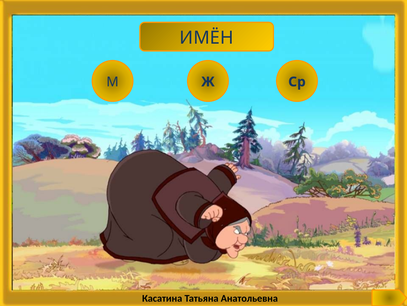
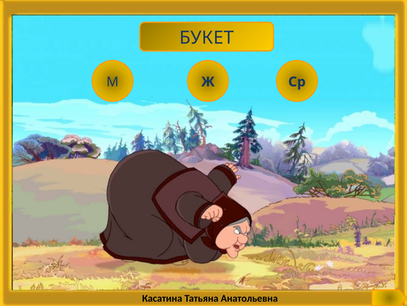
ИМЁН: ИМЁН -> БУКЕТ
